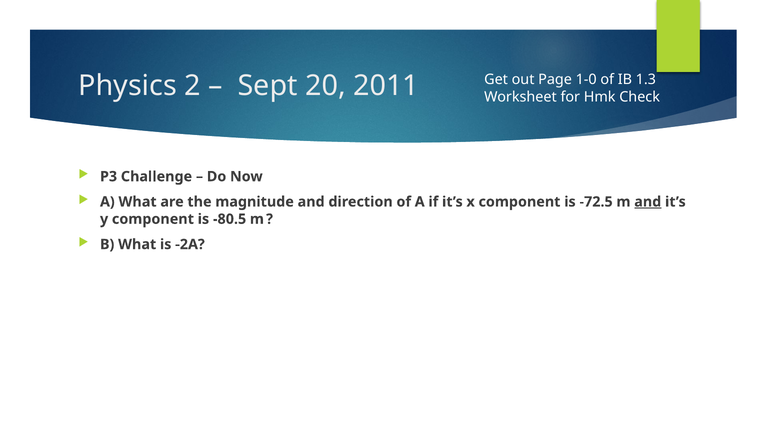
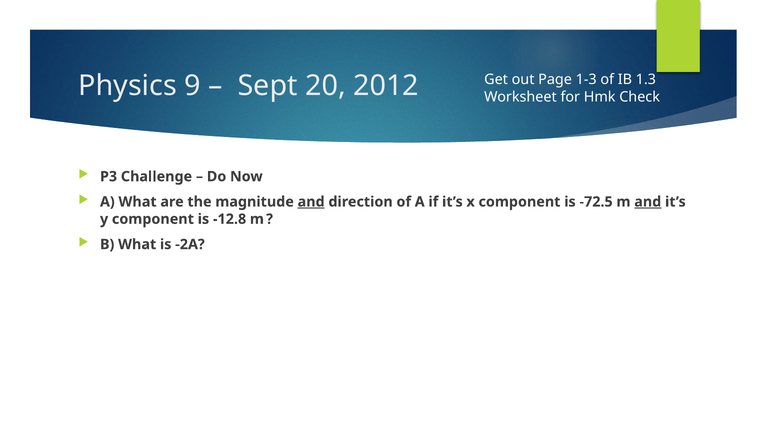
1-0: 1-0 -> 1-3
2: 2 -> 9
2011: 2011 -> 2012
and at (311, 202) underline: none -> present
-80.5: -80.5 -> -12.8
